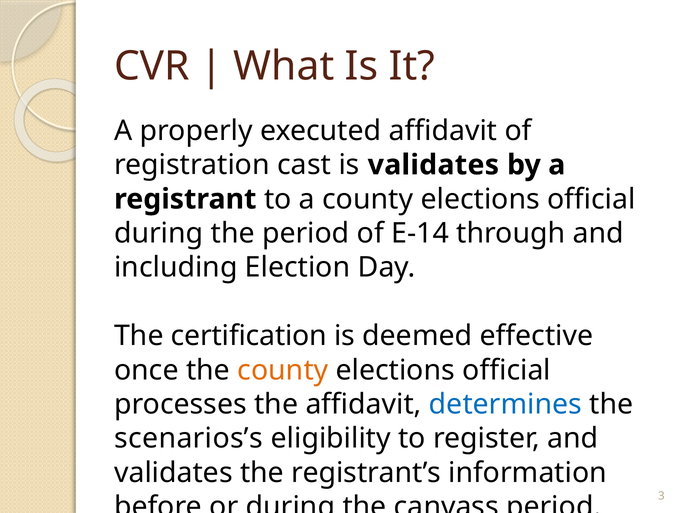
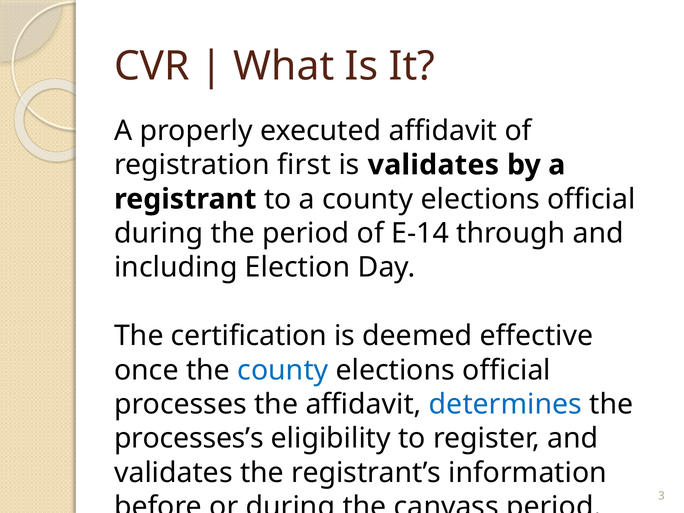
cast: cast -> first
county at (283, 370) colour: orange -> blue
scenarios’s: scenarios’s -> processes’s
